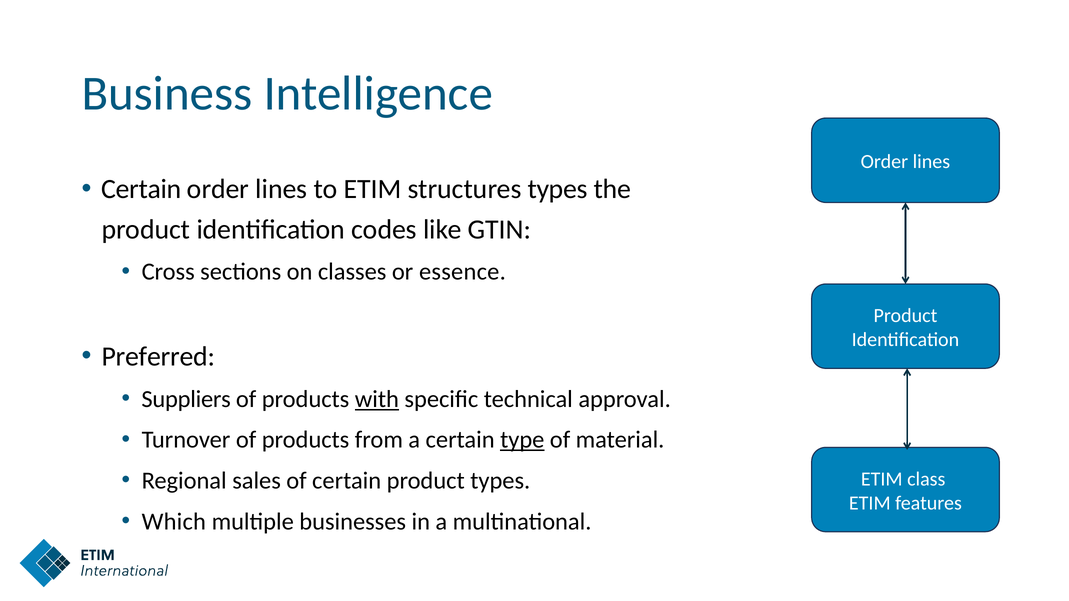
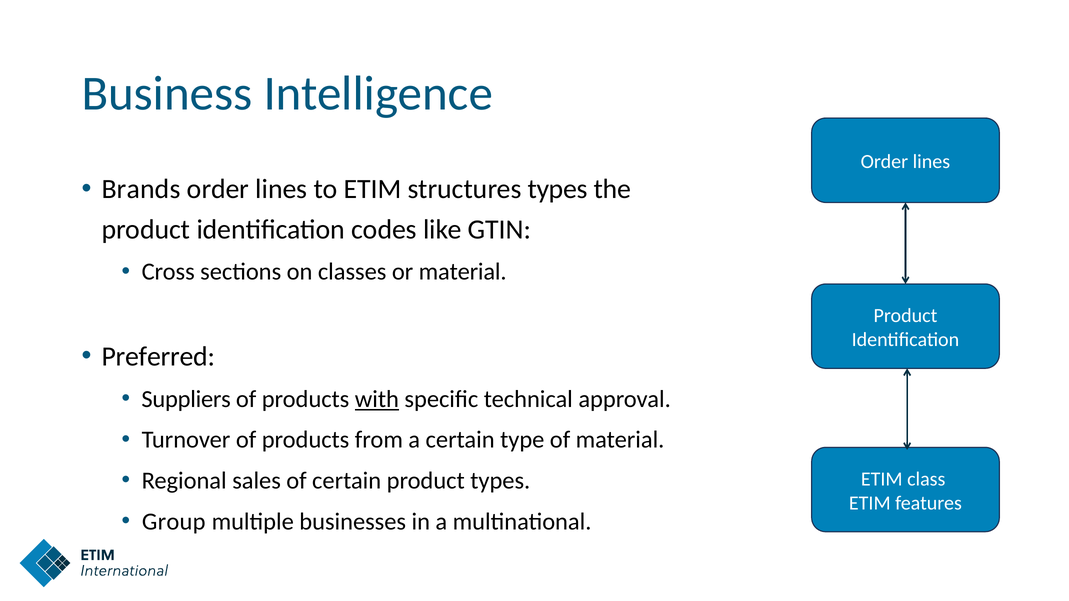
Certain at (141, 189): Certain -> Brands
or essence: essence -> material
type underline: present -> none
Which: Which -> Group
